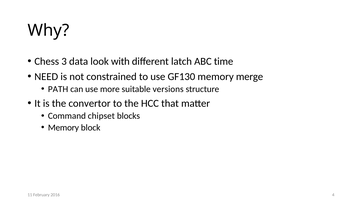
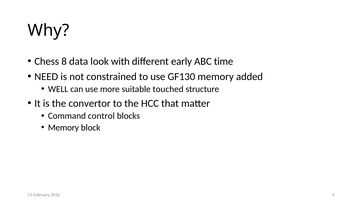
3: 3 -> 8
latch: latch -> early
merge: merge -> added
PATH: PATH -> WELL
versions: versions -> touched
chipset: chipset -> control
